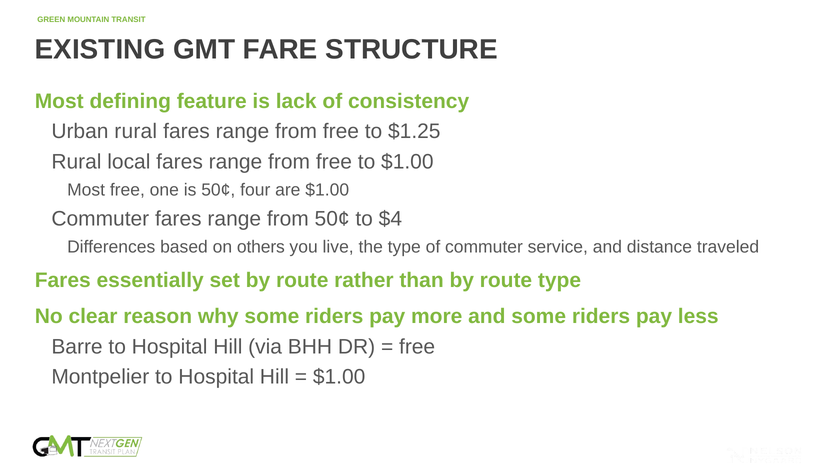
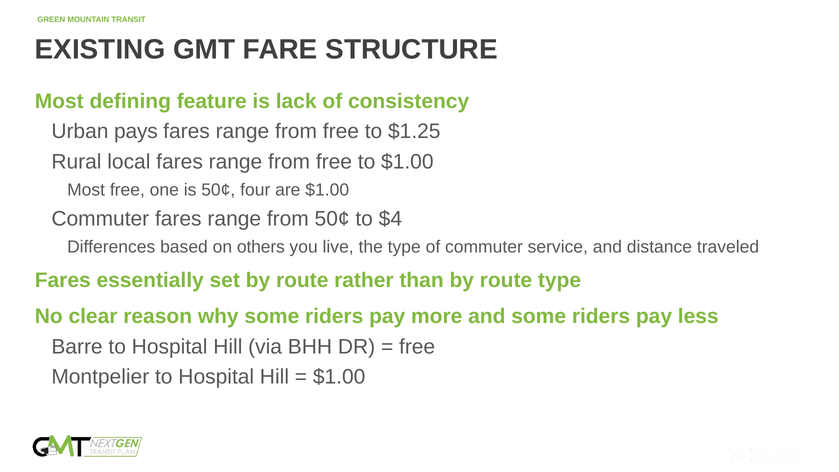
Urban rural: rural -> pays
